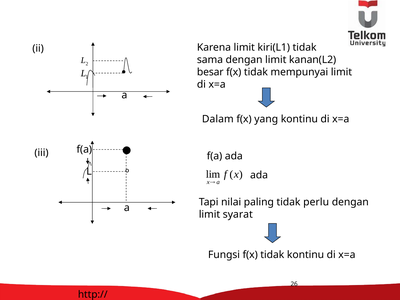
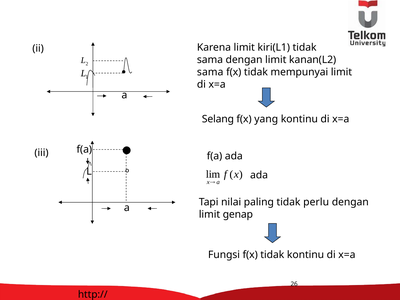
besar at (210, 72): besar -> sama
Dalam: Dalam -> Selang
syarat: syarat -> genap
